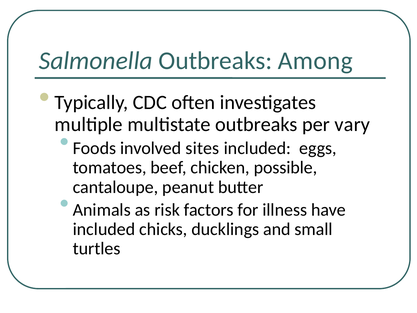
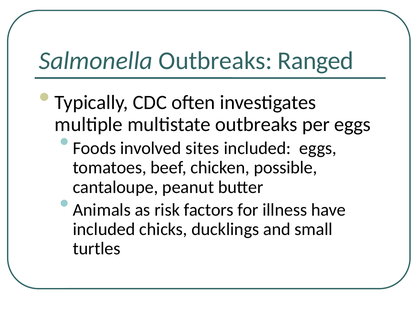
Among: Among -> Ranged
per vary: vary -> eggs
